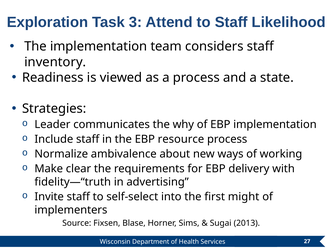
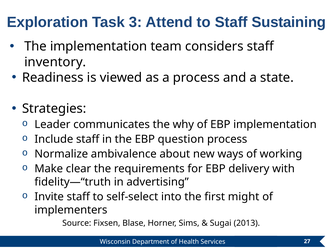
Likelihood: Likelihood -> Sustaining
resource: resource -> question
